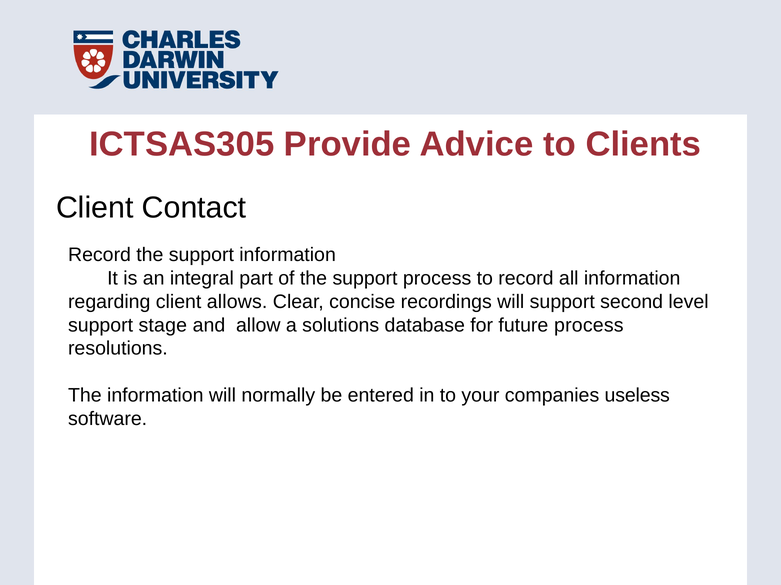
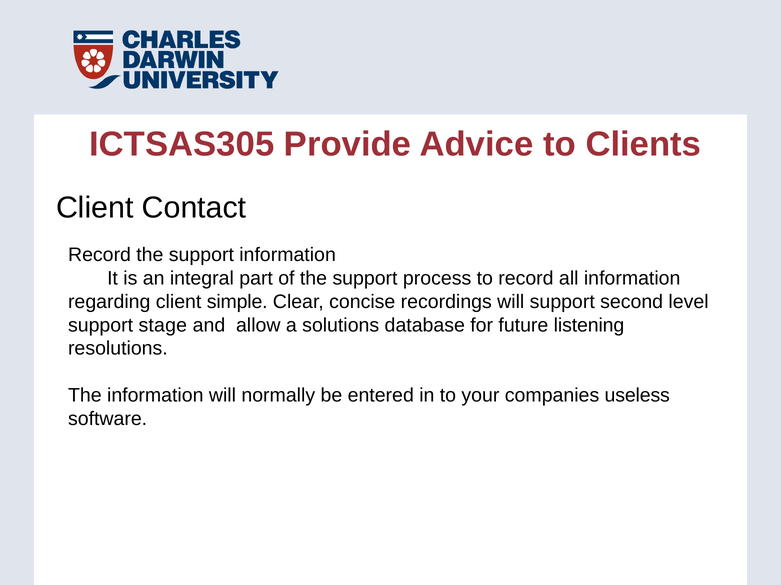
allows: allows -> simple
future process: process -> listening
